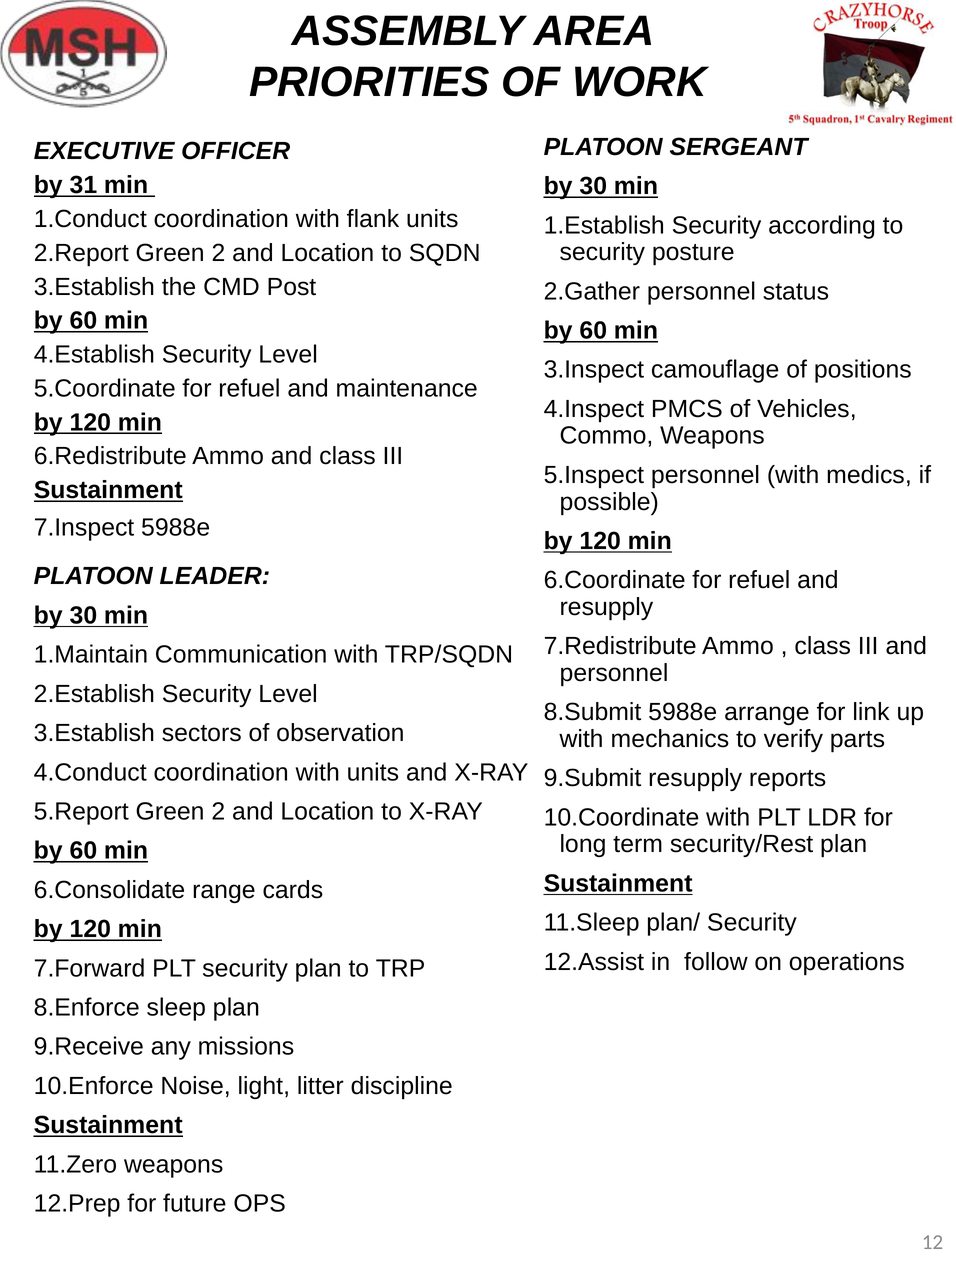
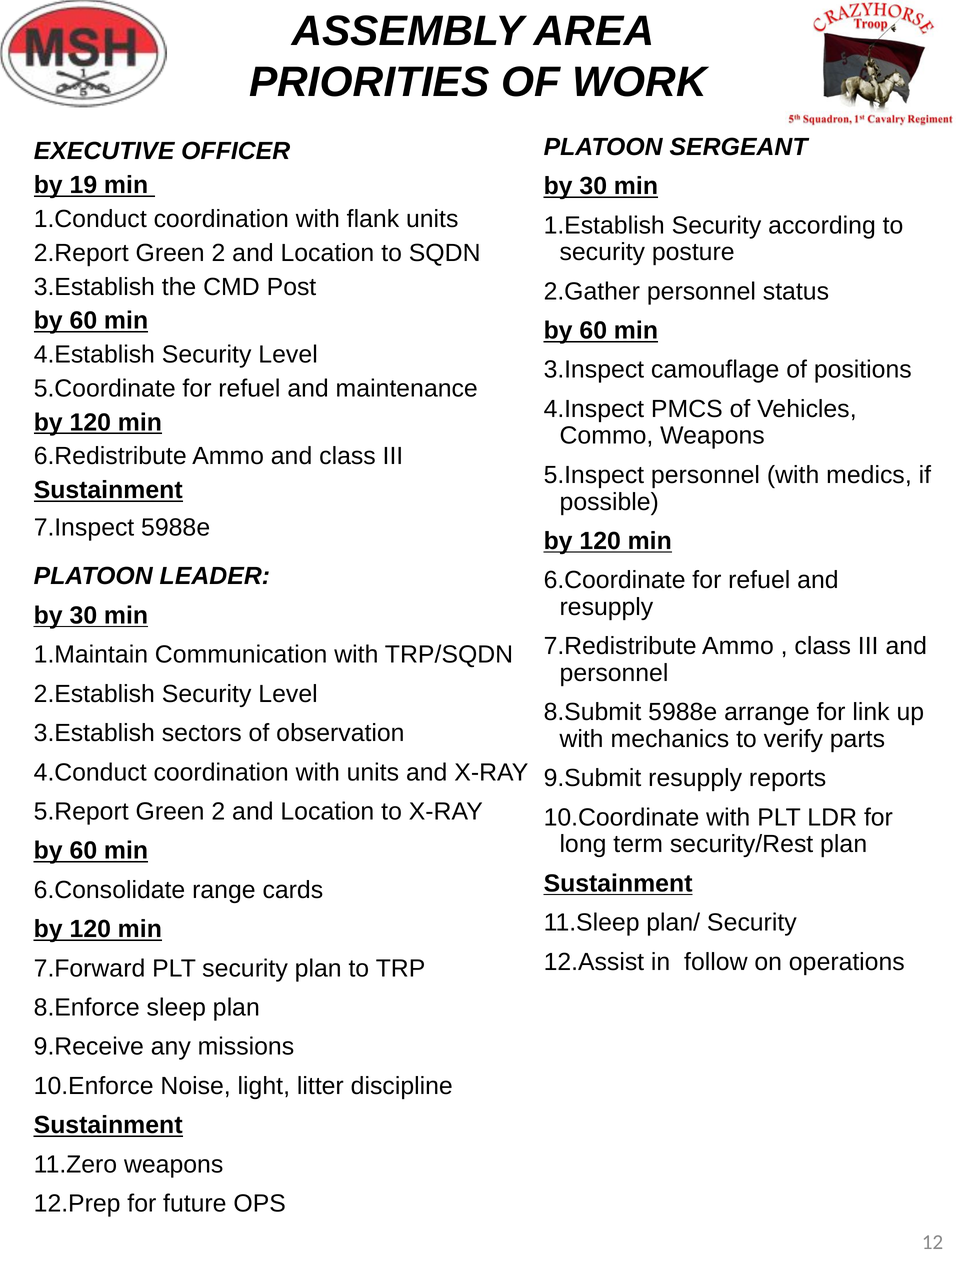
31: 31 -> 19
